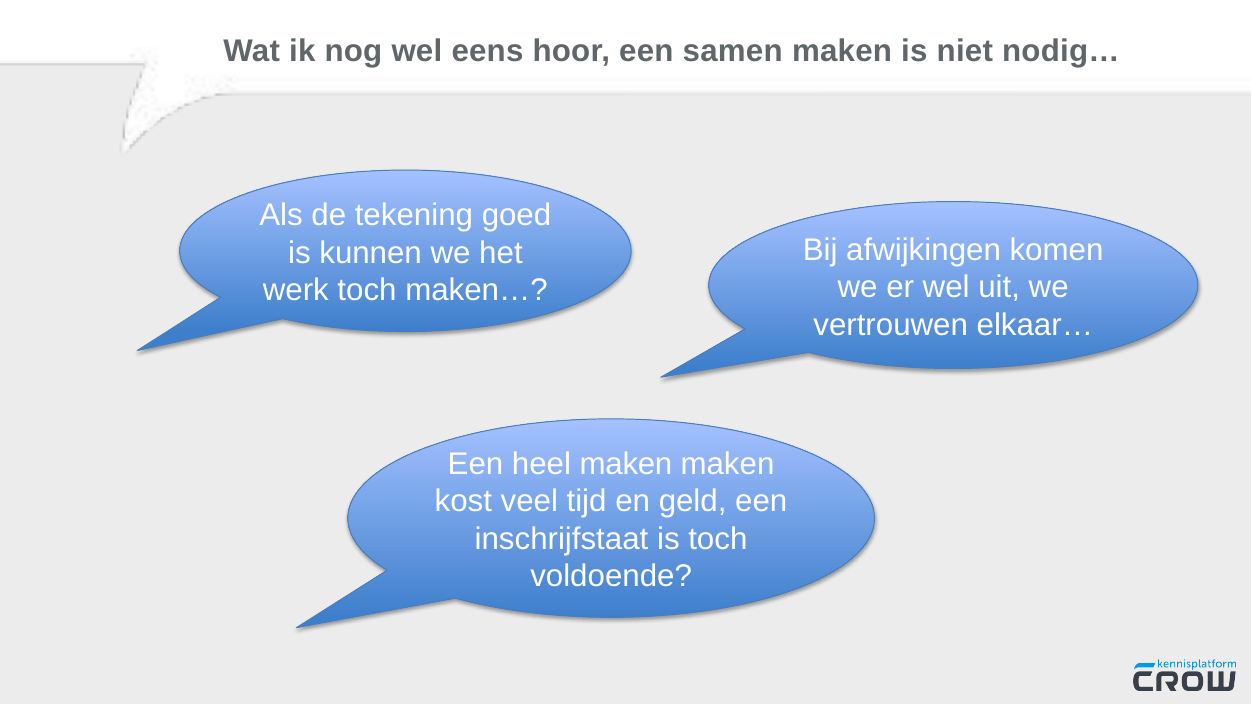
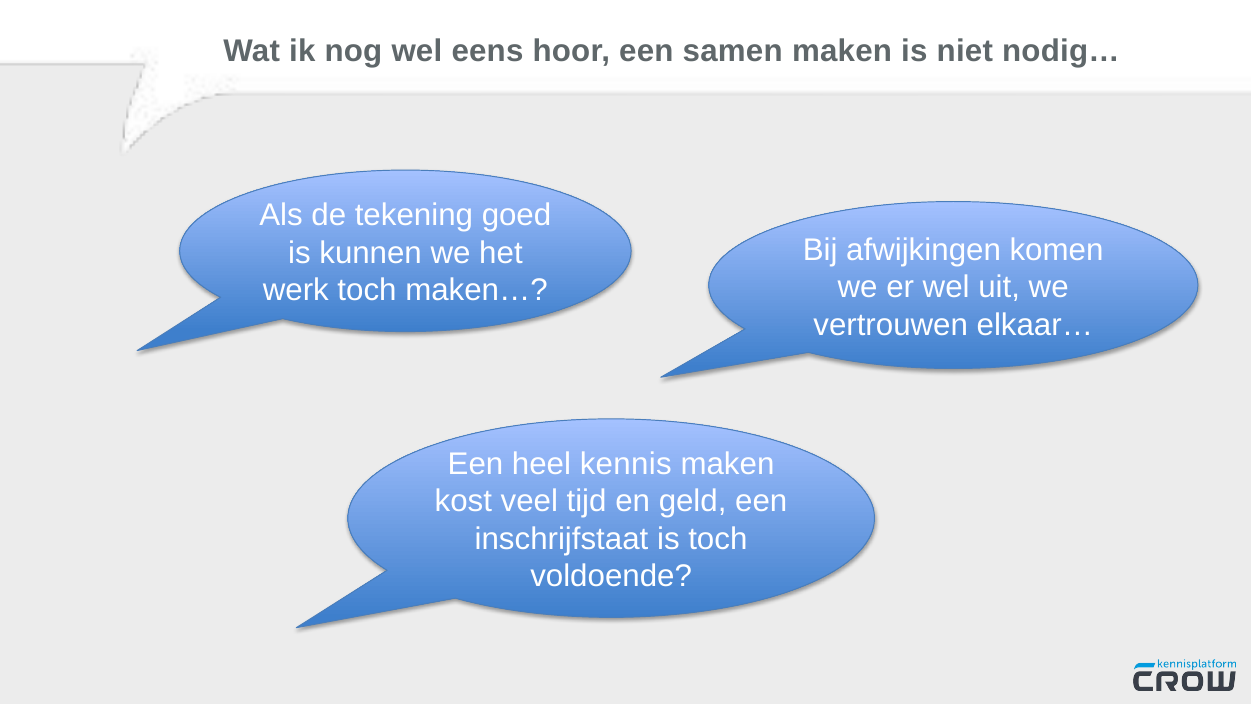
heel maken: maken -> kennis
